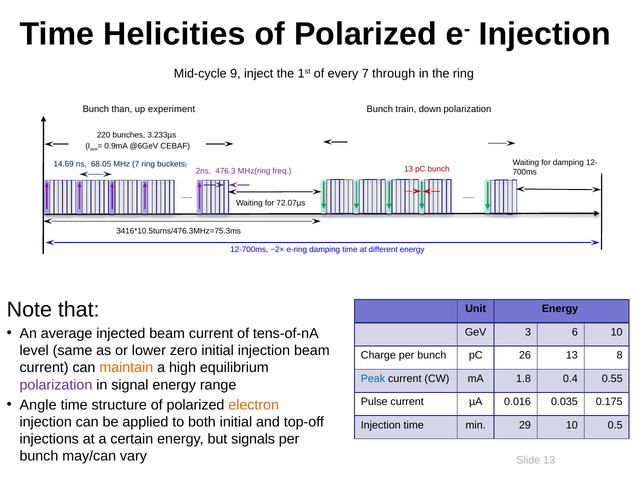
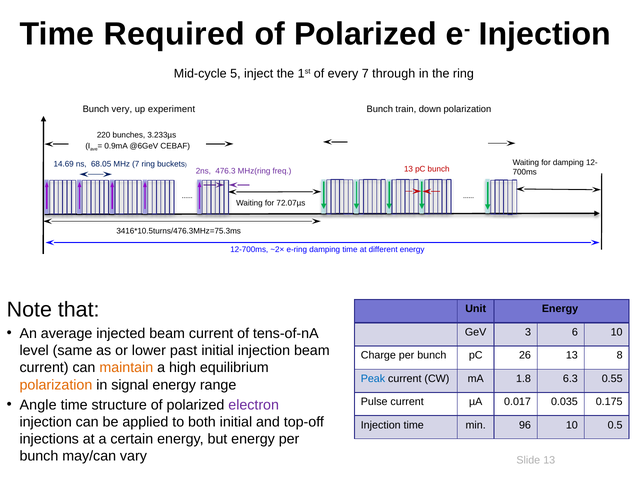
Helicities: Helicities -> Required
9: 9 -> 5
than: than -> very
zero: zero -> past
0.4: 0.4 -> 6.3
polarization at (56, 385) colour: purple -> orange
0.016: 0.016 -> 0.017
electron colour: orange -> purple
29: 29 -> 96
but signals: signals -> energy
